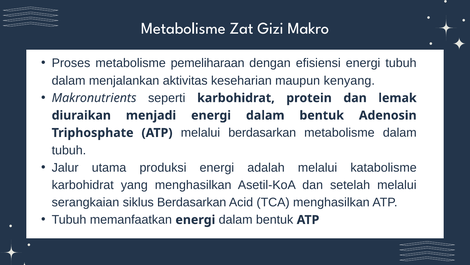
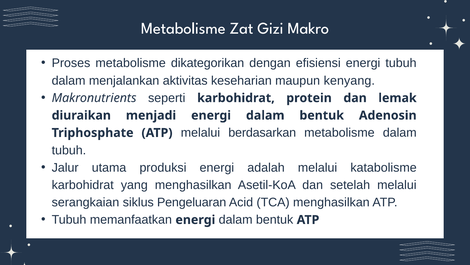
pemeliharaan: pemeliharaan -> dikategorikan
siklus Berdasarkan: Berdasarkan -> Pengeluaran
